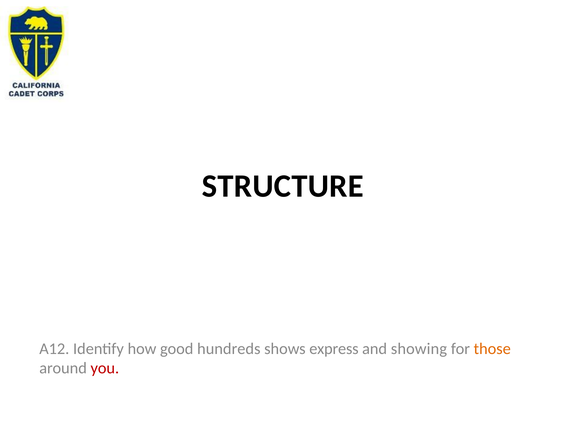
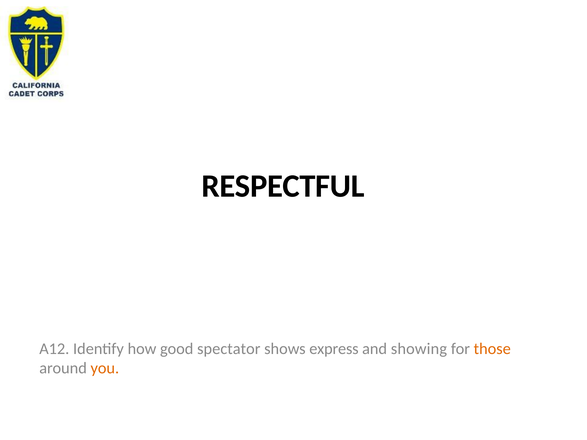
STRUCTURE: STRUCTURE -> RESPECTFUL
hundreds: hundreds -> spectator
you colour: red -> orange
